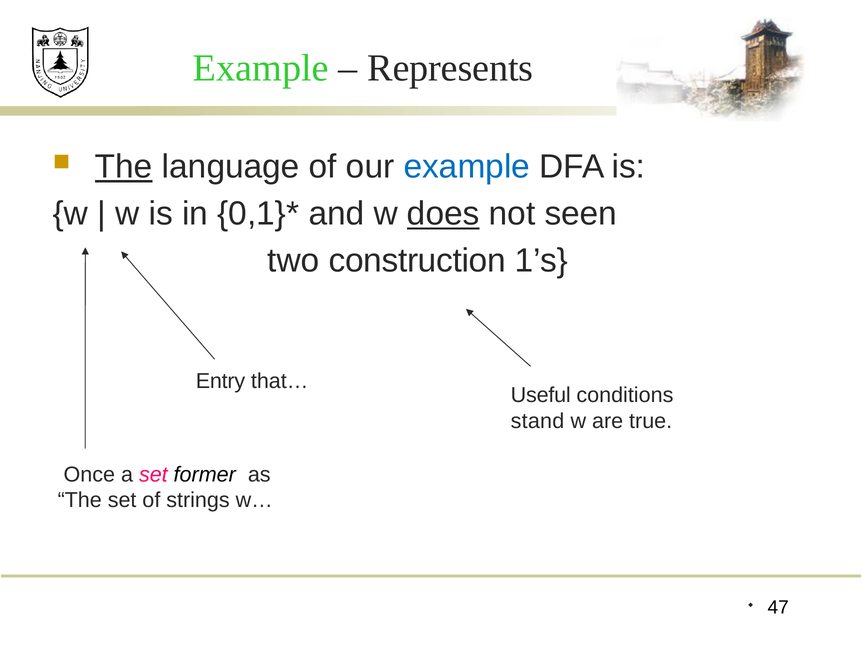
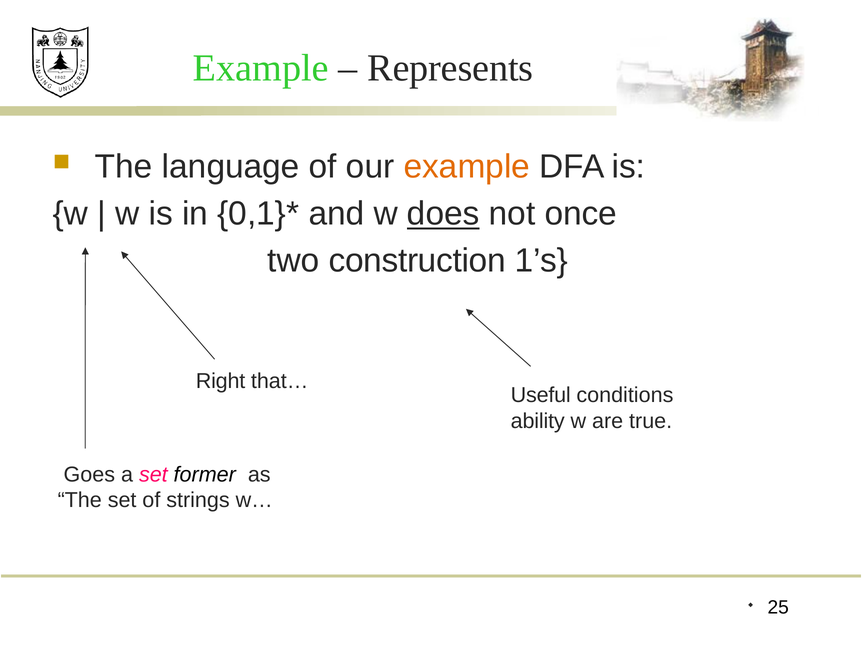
The at (124, 167) underline: present -> none
example at (467, 167) colour: blue -> orange
seen: seen -> once
Entry: Entry -> Right
stand: stand -> ability
Once: Once -> Goes
47: 47 -> 25
